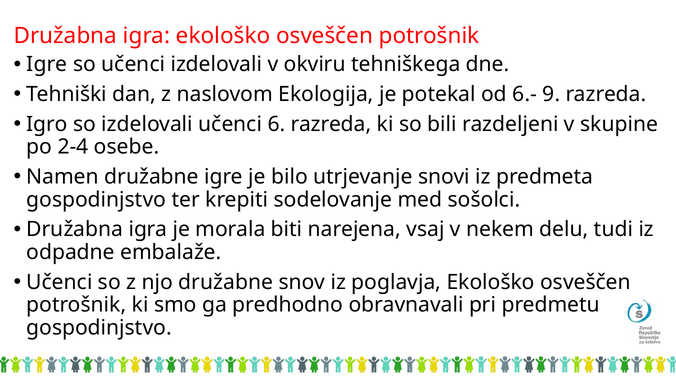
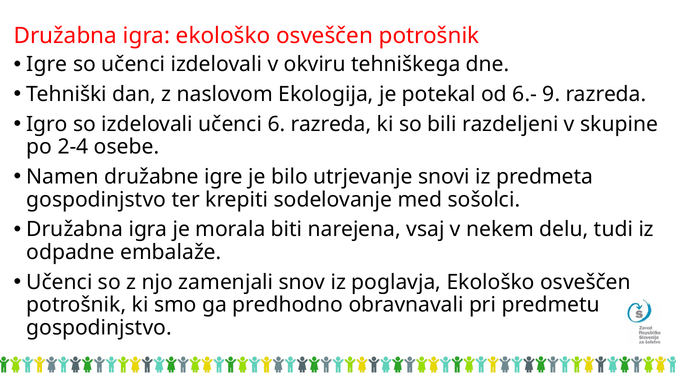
njo družabne: družabne -> zamenjali
